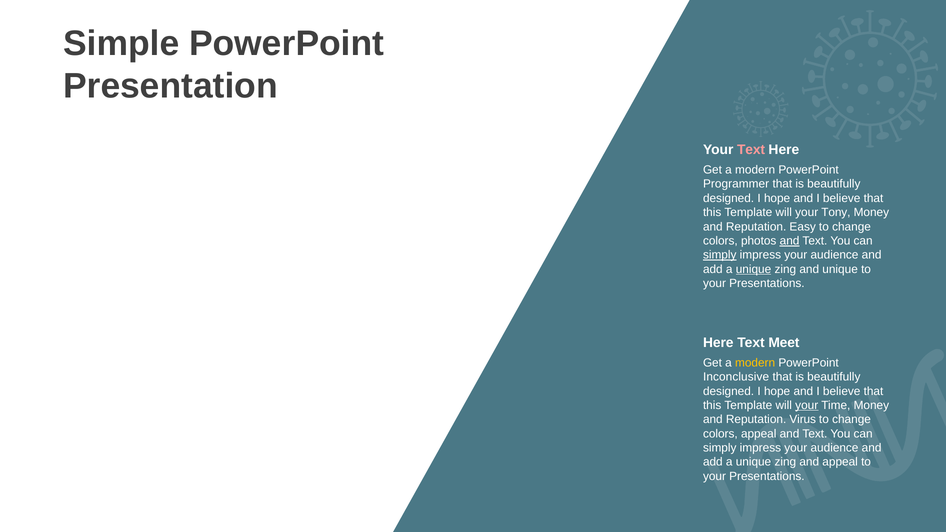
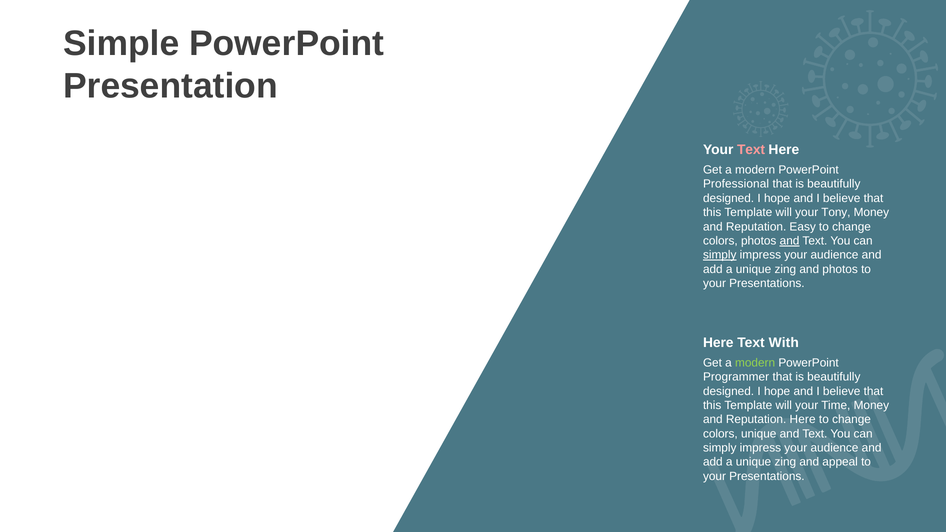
Programmer: Programmer -> Professional
unique at (754, 269) underline: present -> none
and unique: unique -> photos
Meet: Meet -> With
modern at (755, 363) colour: yellow -> light green
Inconclusive: Inconclusive -> Programmer
your at (807, 405) underline: present -> none
Reputation Virus: Virus -> Here
colors appeal: appeal -> unique
